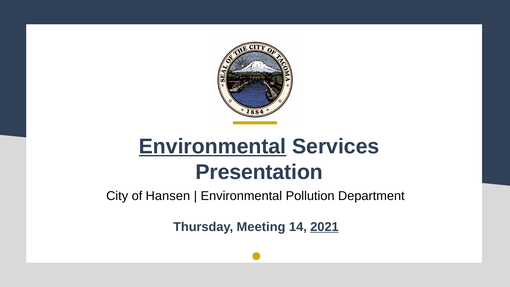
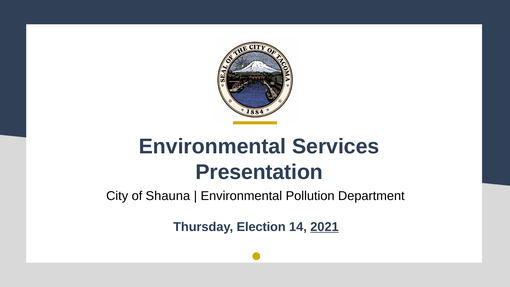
Environmental at (213, 147) underline: present -> none
Hansen: Hansen -> Shauna
Meeting: Meeting -> Election
